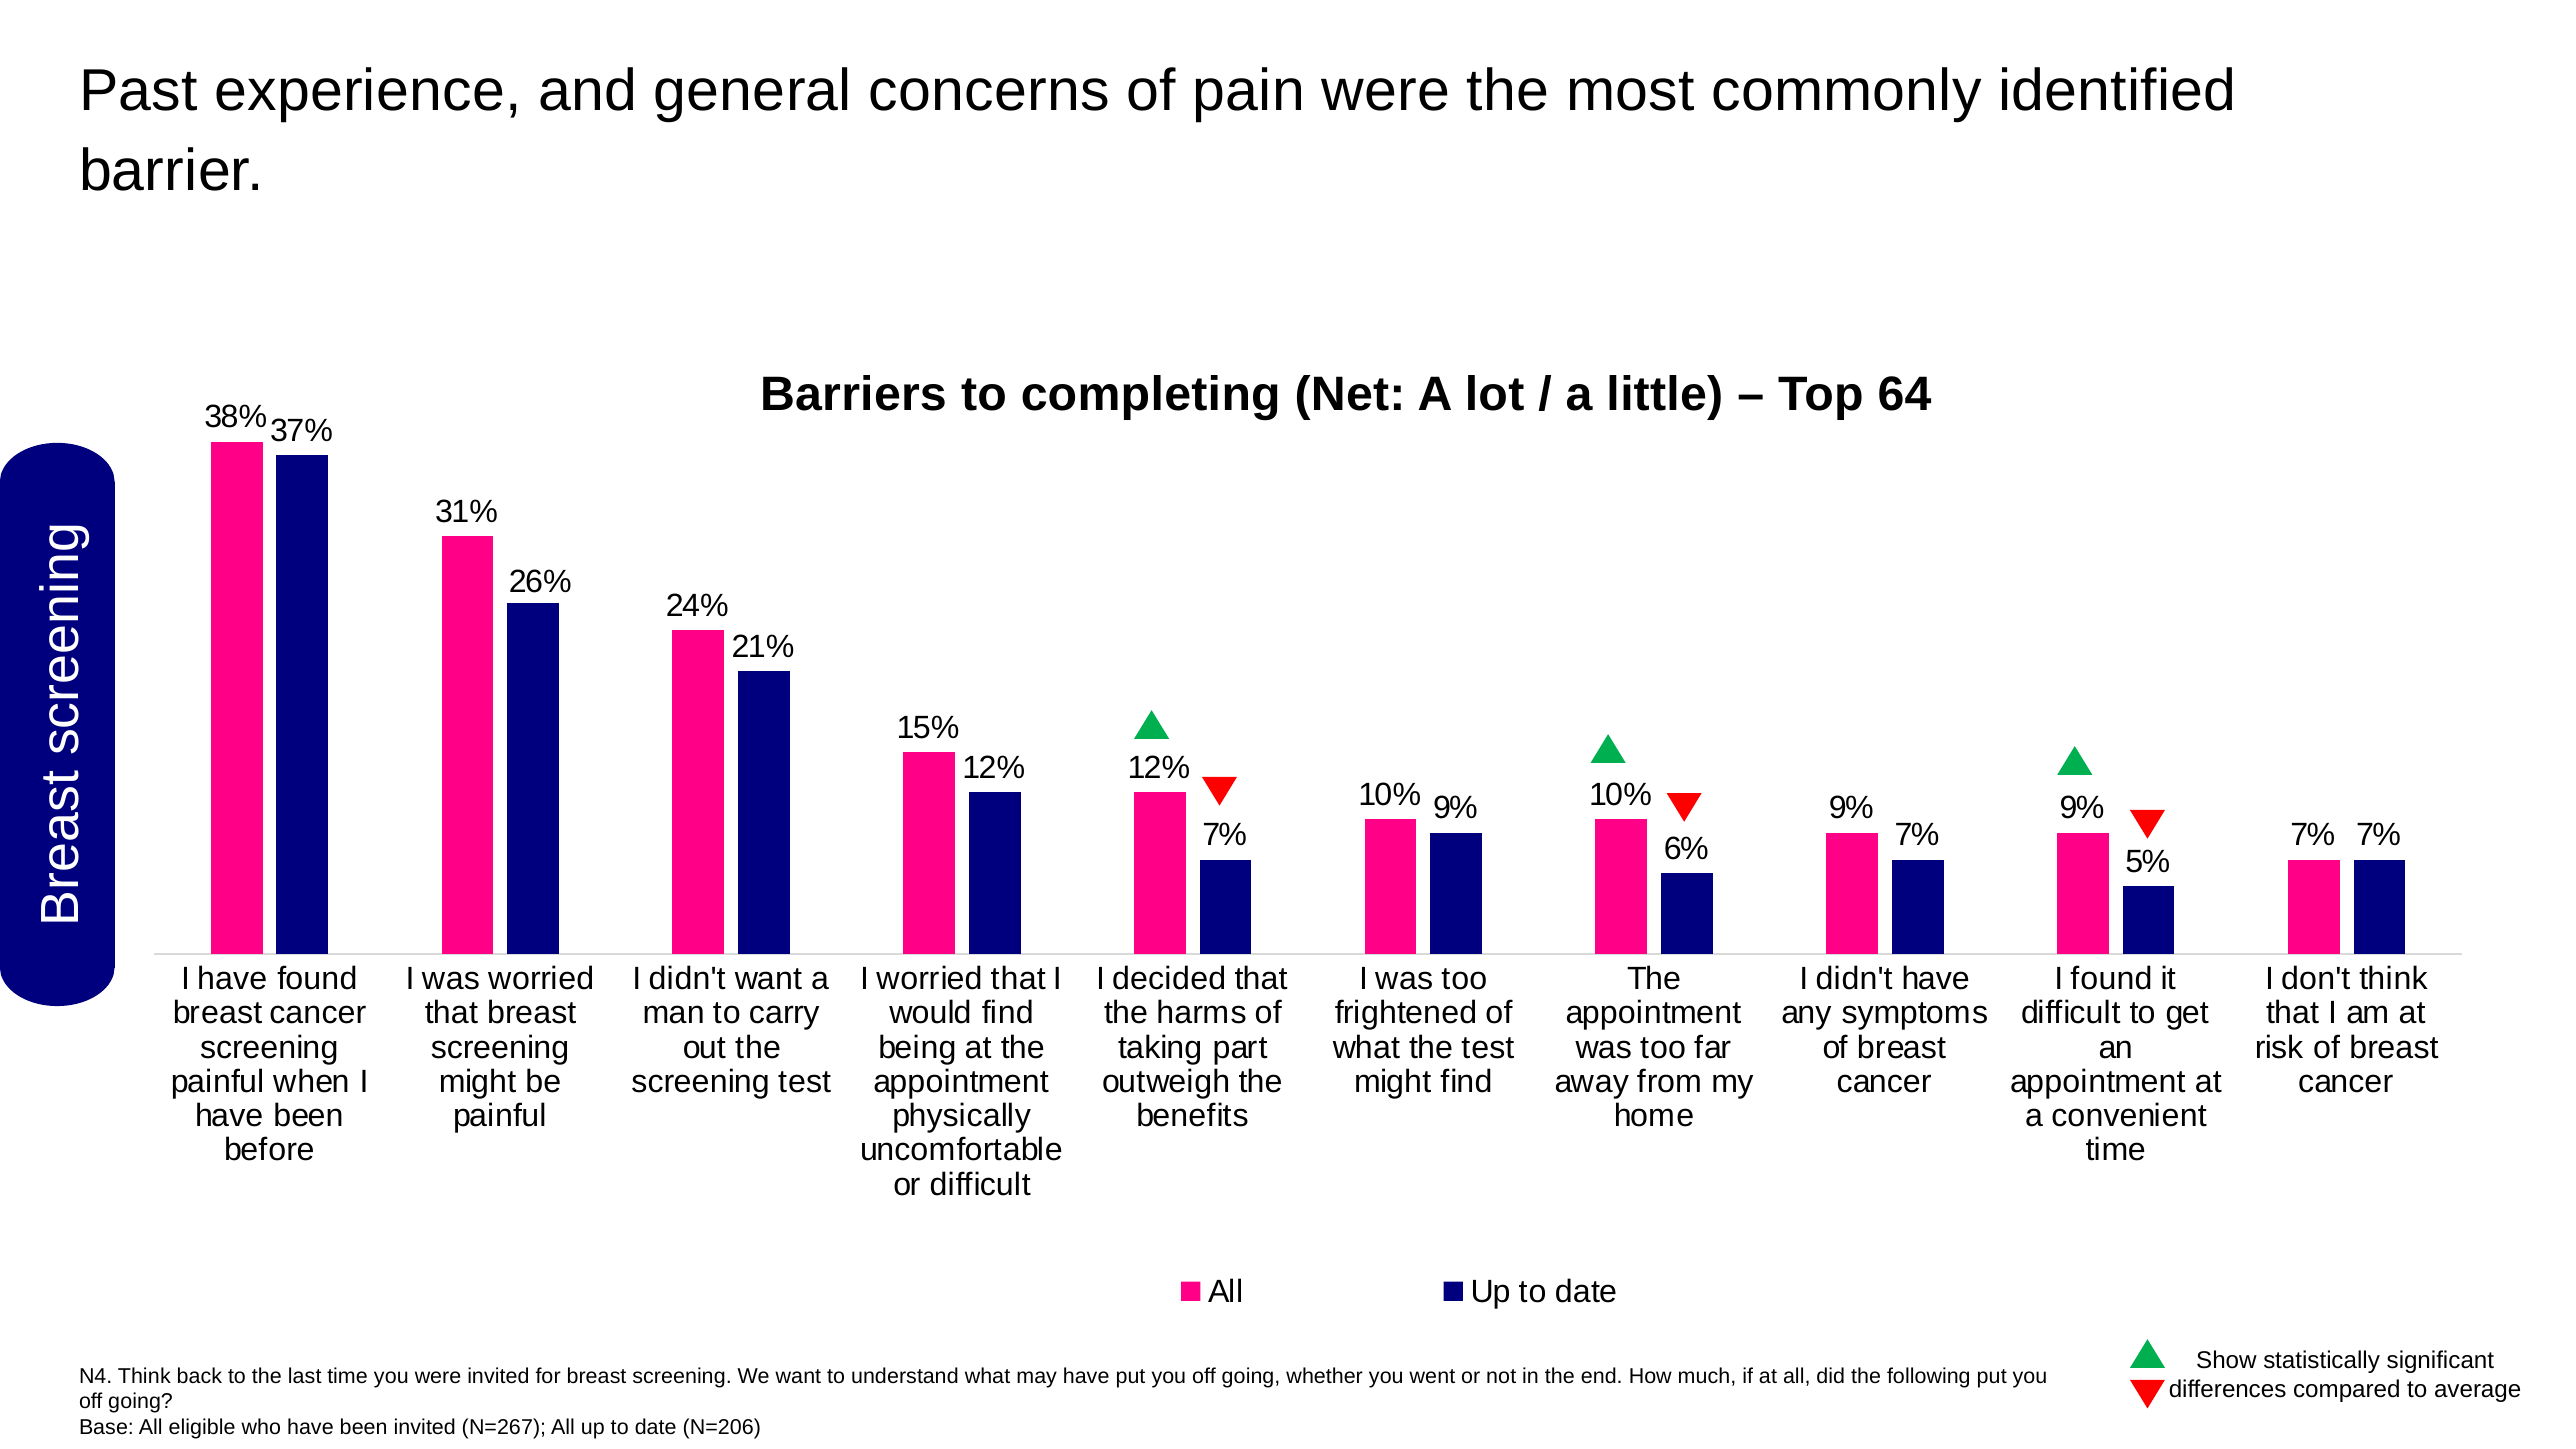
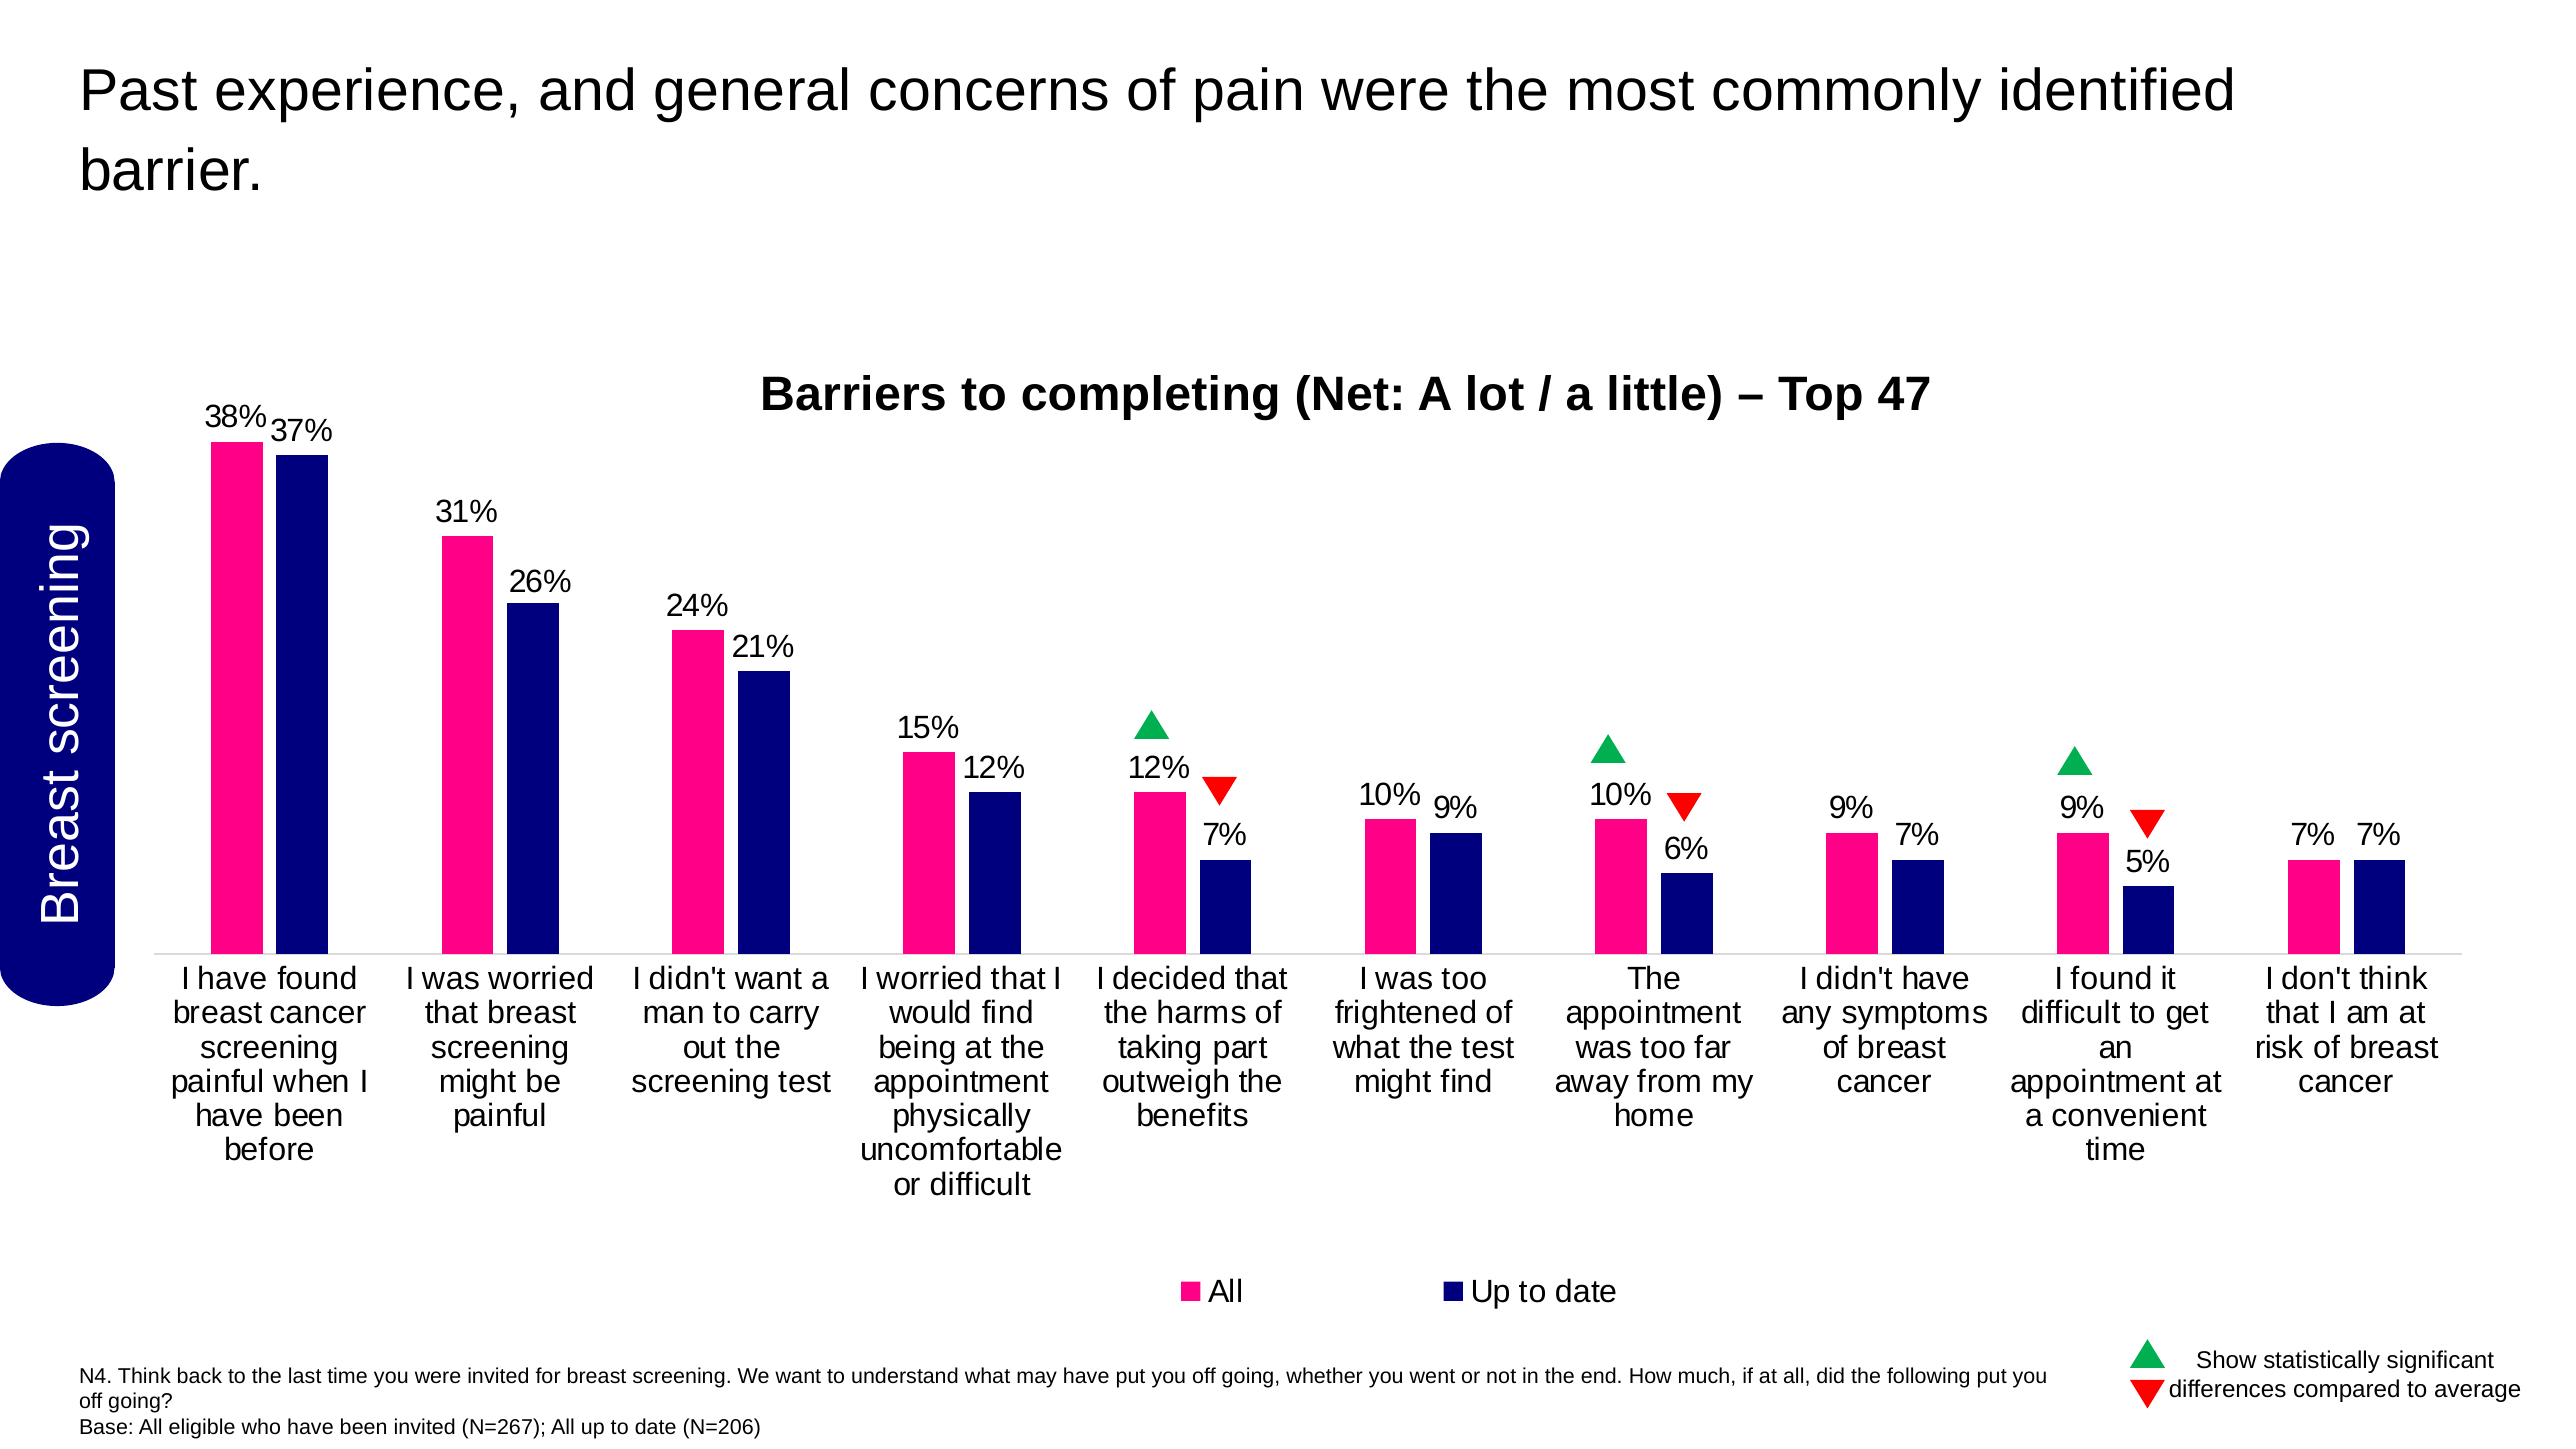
64: 64 -> 47
